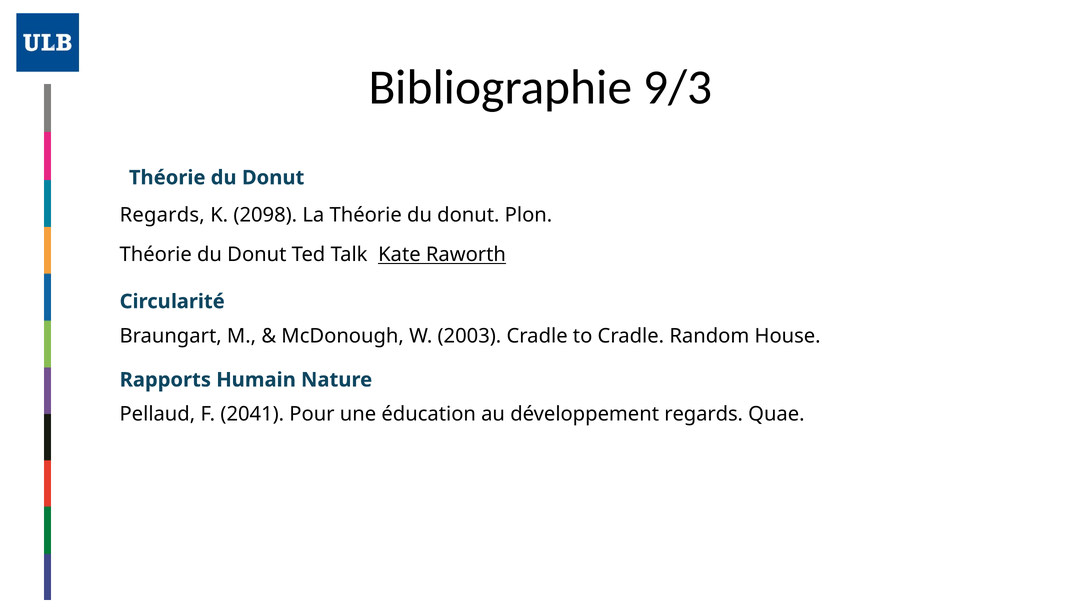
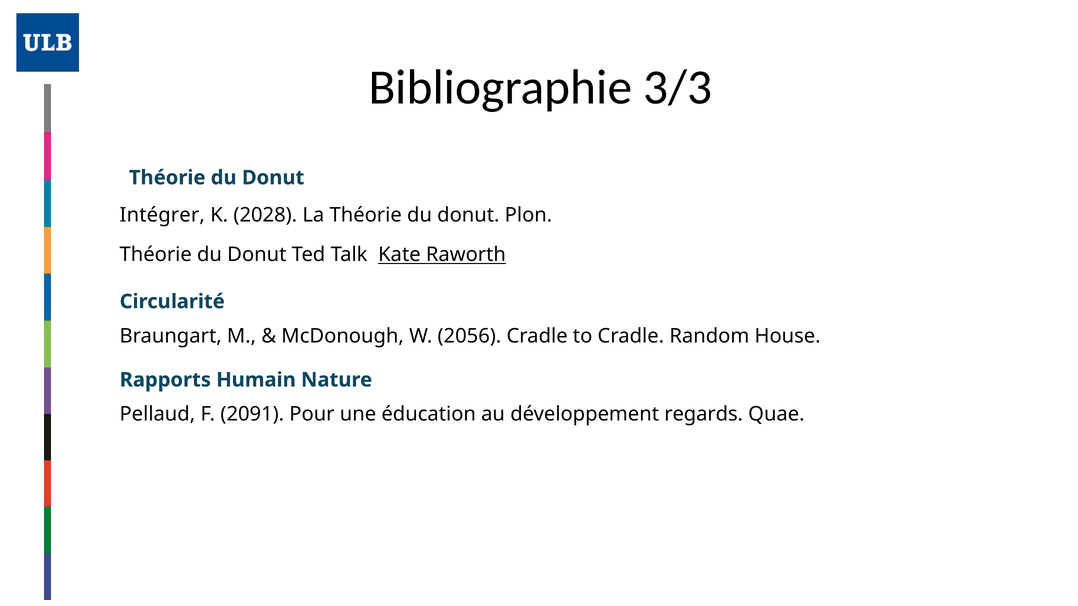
9/3: 9/3 -> 3/3
Regards at (162, 215): Regards -> Intégrer
2098: 2098 -> 2028
2003: 2003 -> 2056
2041: 2041 -> 2091
